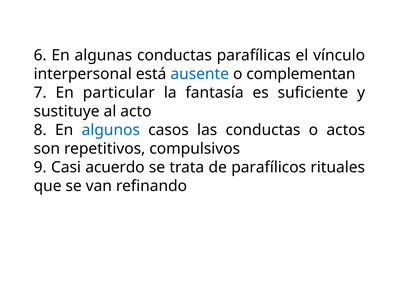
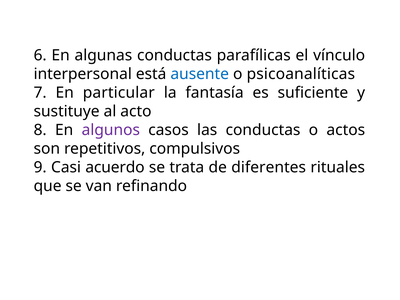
complementan: complementan -> psicoanalíticas
algunos colour: blue -> purple
parafílicos: parafílicos -> diferentes
